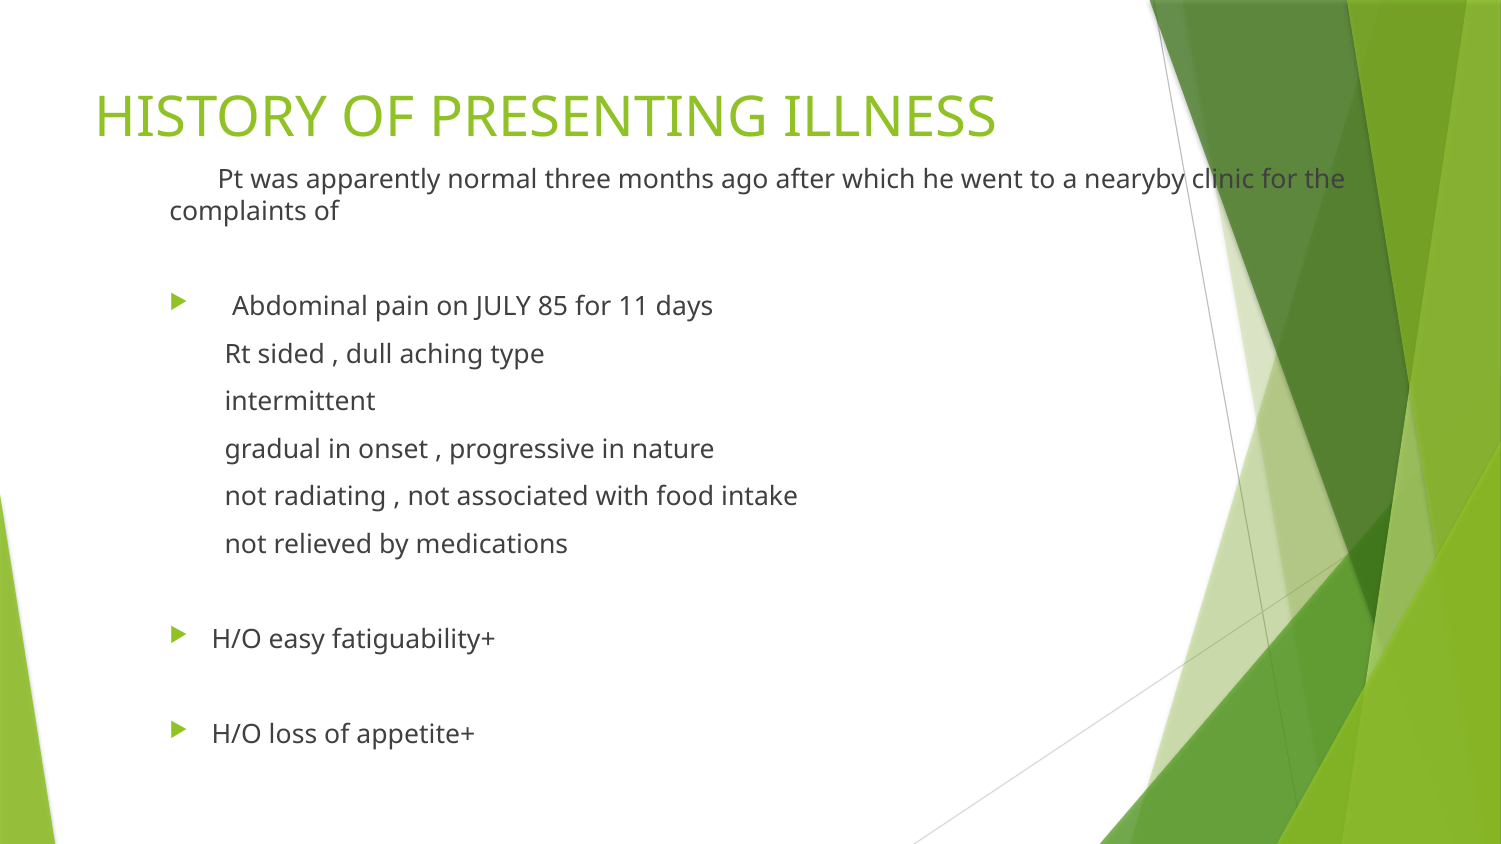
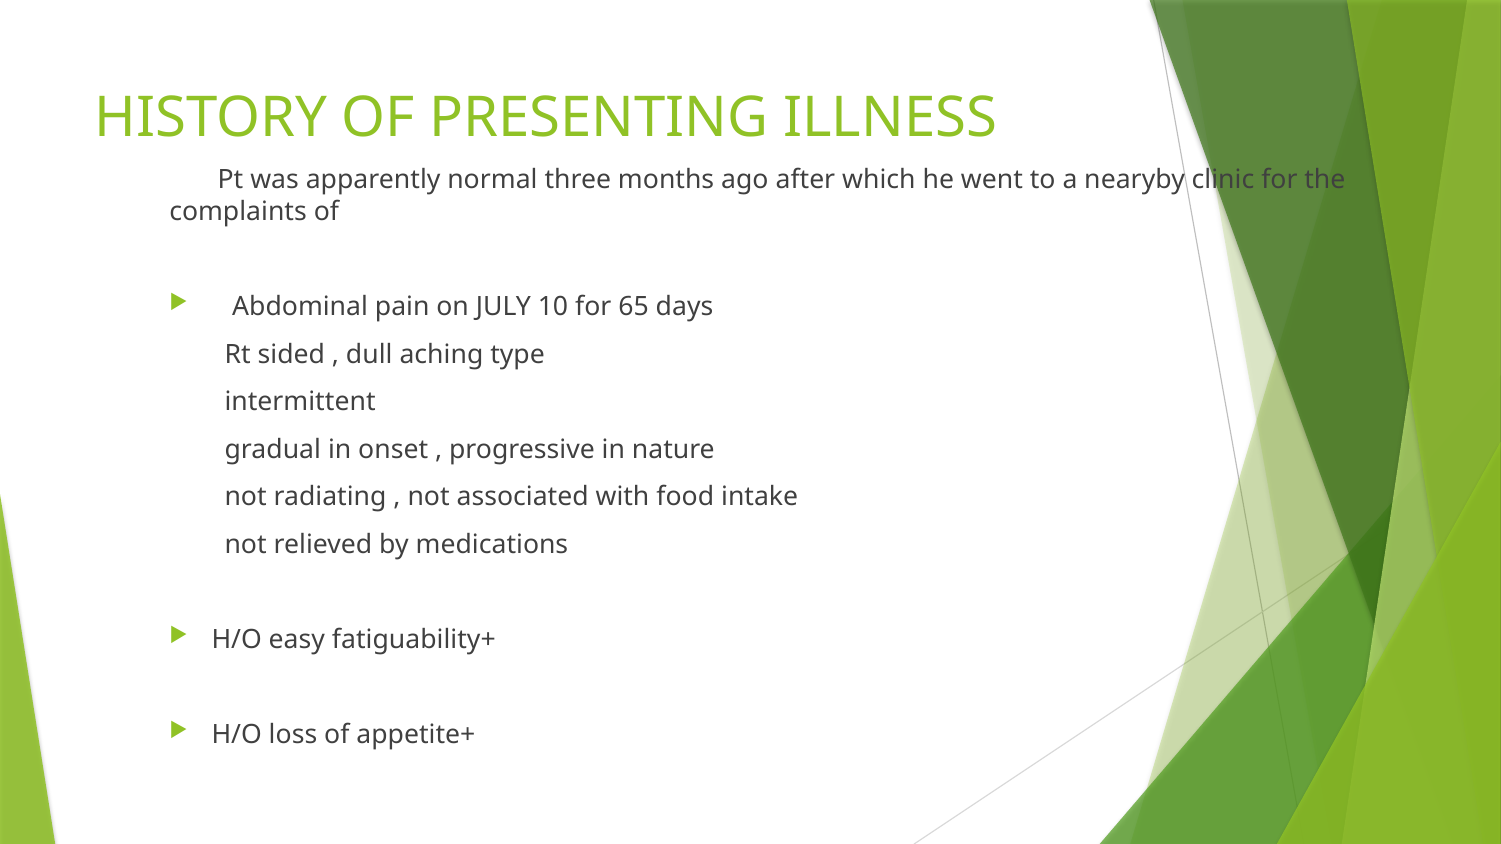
85: 85 -> 10
11: 11 -> 65
